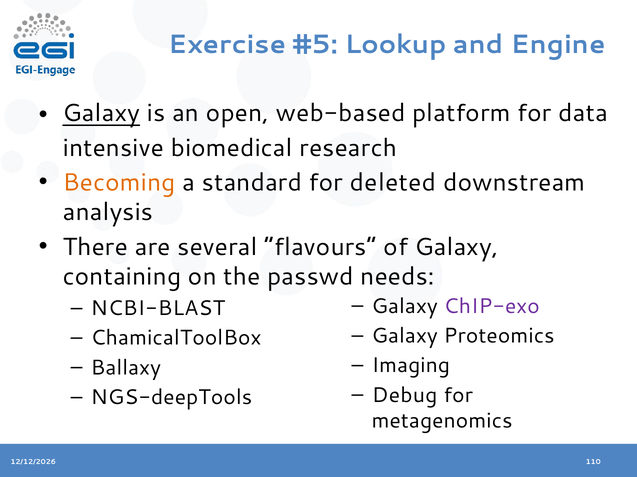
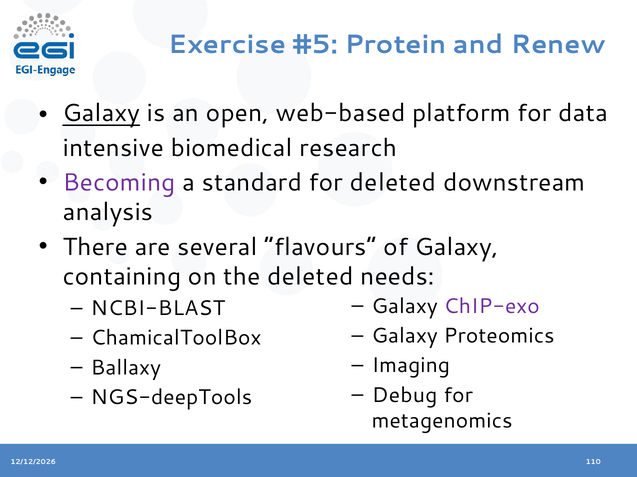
Lookup: Lookup -> Protein
Engine: Engine -> Renew
Becoming colour: orange -> purple
the passwd: passwd -> deleted
